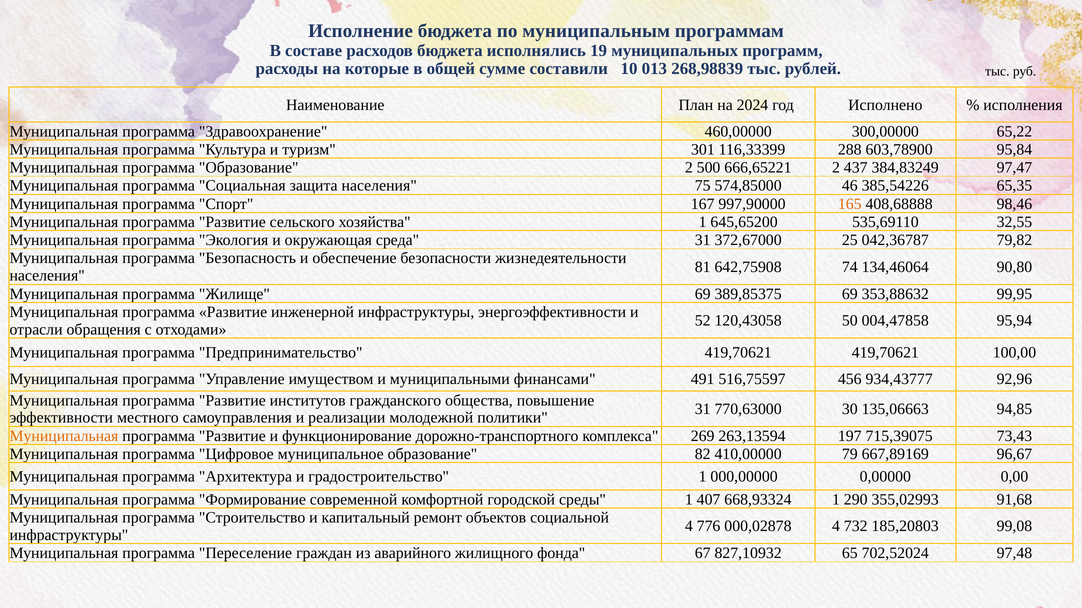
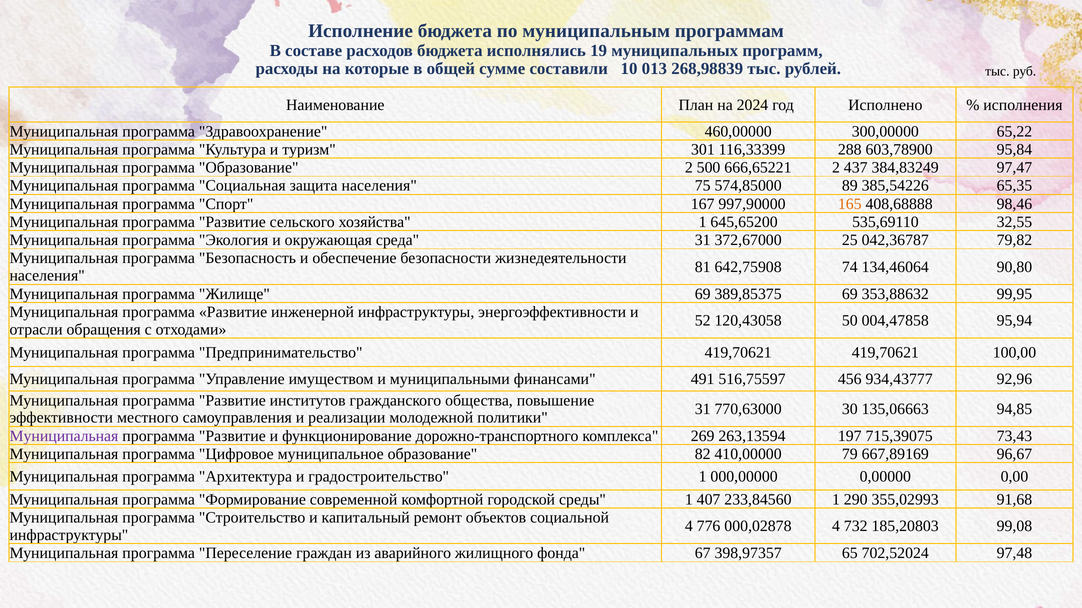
46: 46 -> 89
Муниципальная at (64, 436) colour: orange -> purple
668,93324: 668,93324 -> 233,84560
827,10932: 827,10932 -> 398,97357
